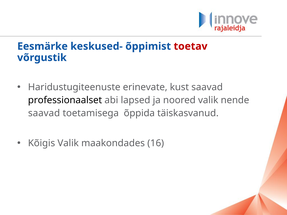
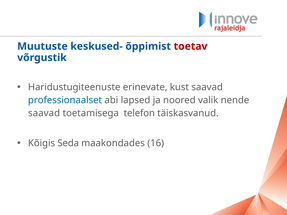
Eesmärke: Eesmärke -> Muutuste
professionaalset colour: black -> blue
õppida: õppida -> telefon
Kõigis Valik: Valik -> Seda
